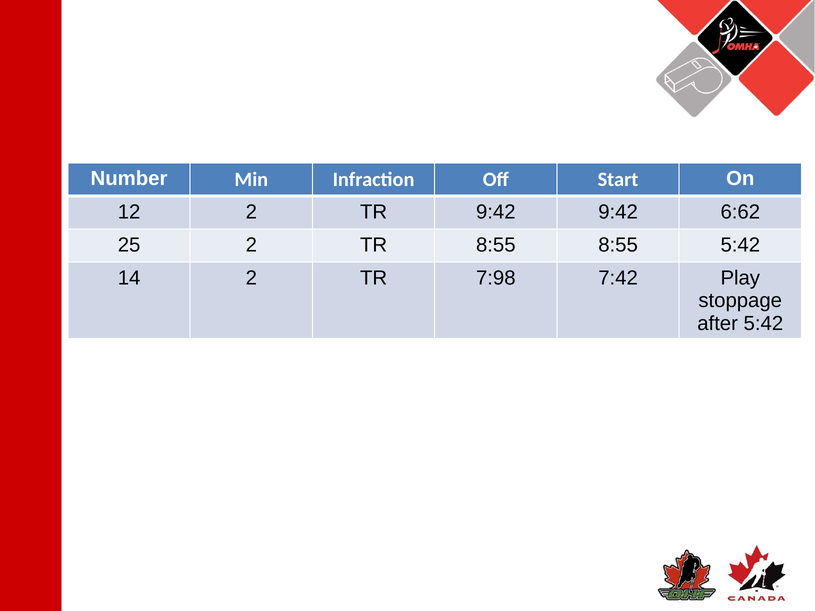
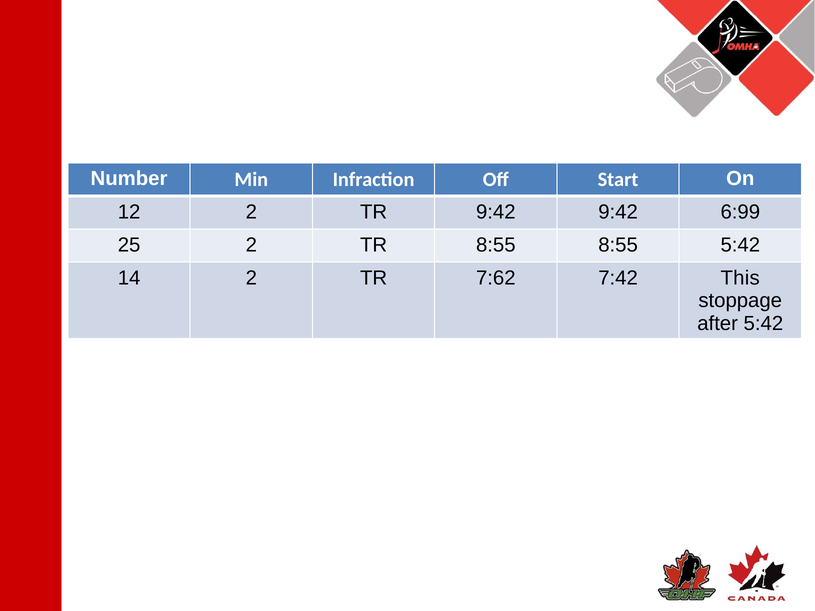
6:62: 6:62 -> 6:99
7:98: 7:98 -> 7:62
Play: Play -> This
